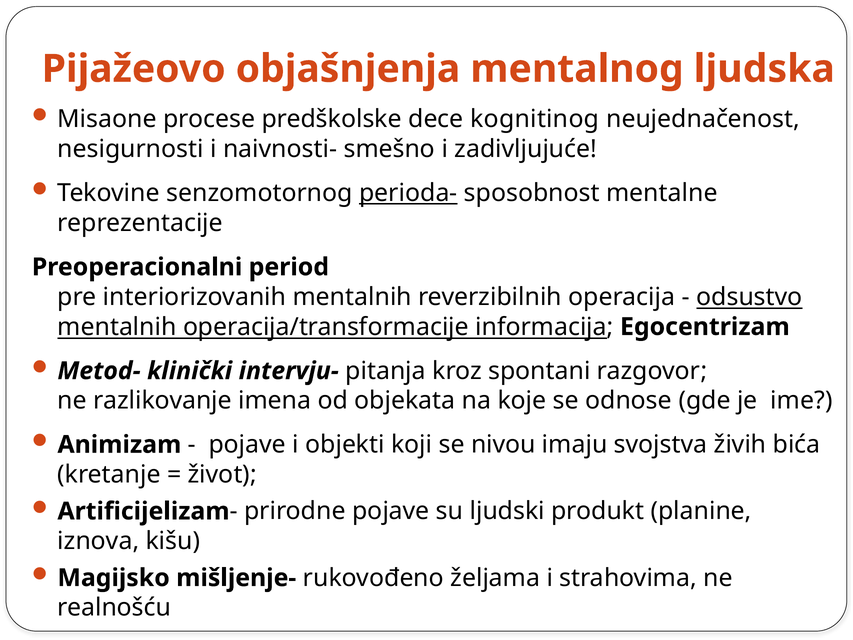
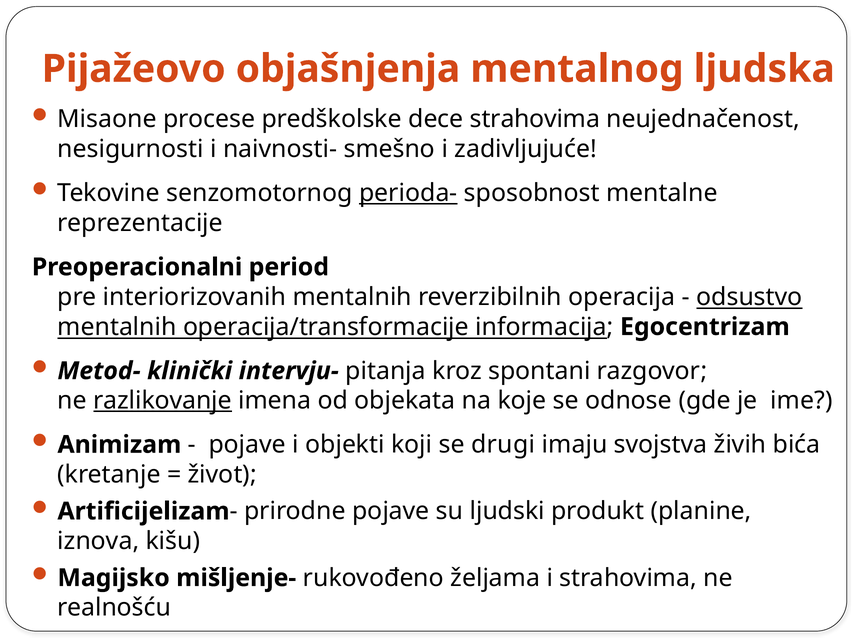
dece kognitinog: kognitinog -> strahovima
razlikovanje underline: none -> present
nivou: nivou -> drugi
